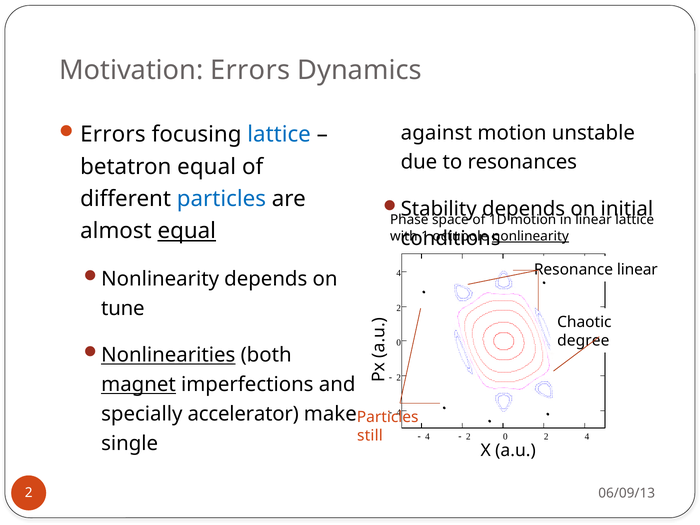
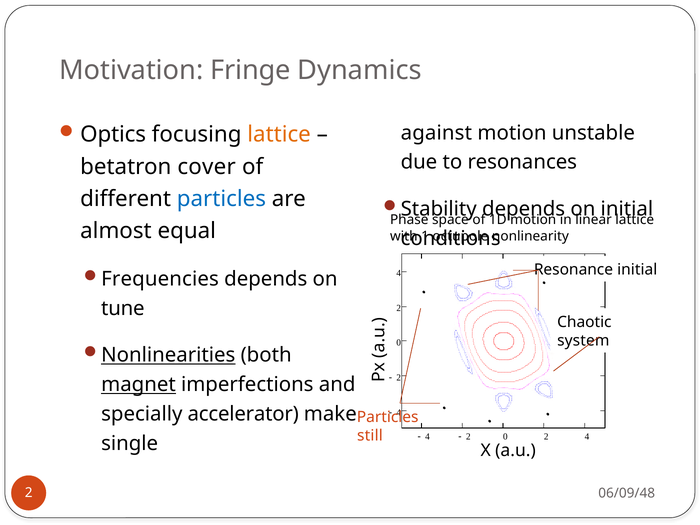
Motivation Errors: Errors -> Fringe
Errors at (113, 135): Errors -> Optics
lattice at (279, 135) colour: blue -> orange
betatron equal: equal -> cover
equal at (187, 231) underline: present -> none
nonlinearity at (530, 236) underline: present -> none
Resonance linear: linear -> initial
Nonlinearity at (160, 279): Nonlinearity -> Frequencies
degree: degree -> system
06/09/13: 06/09/13 -> 06/09/48
